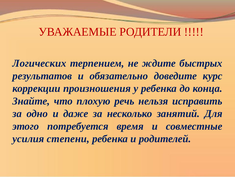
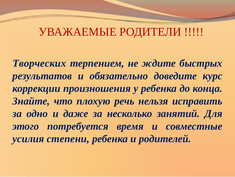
Логических: Логических -> Творческих
